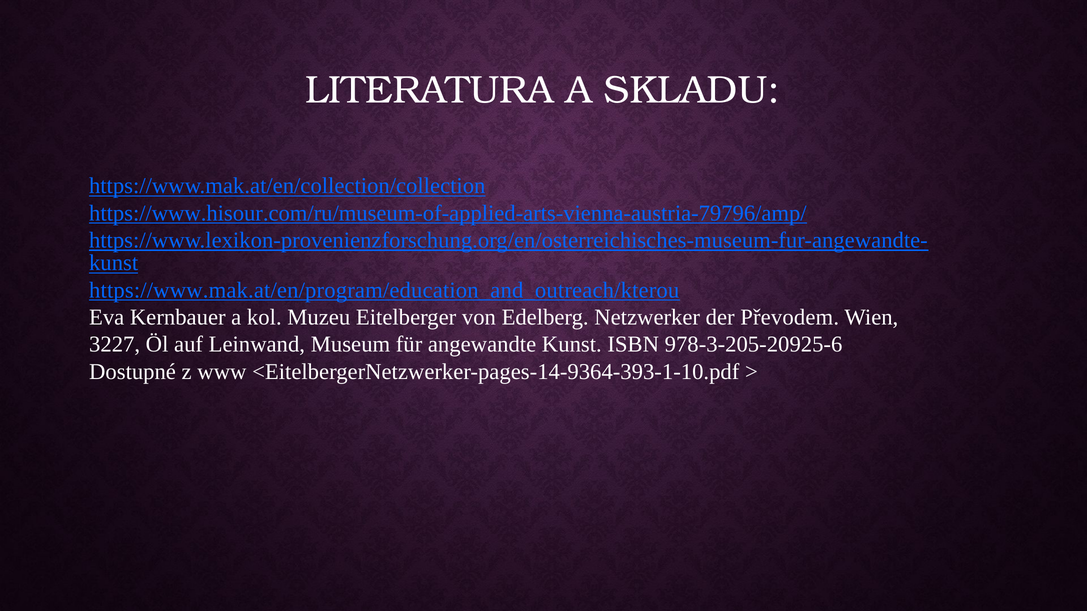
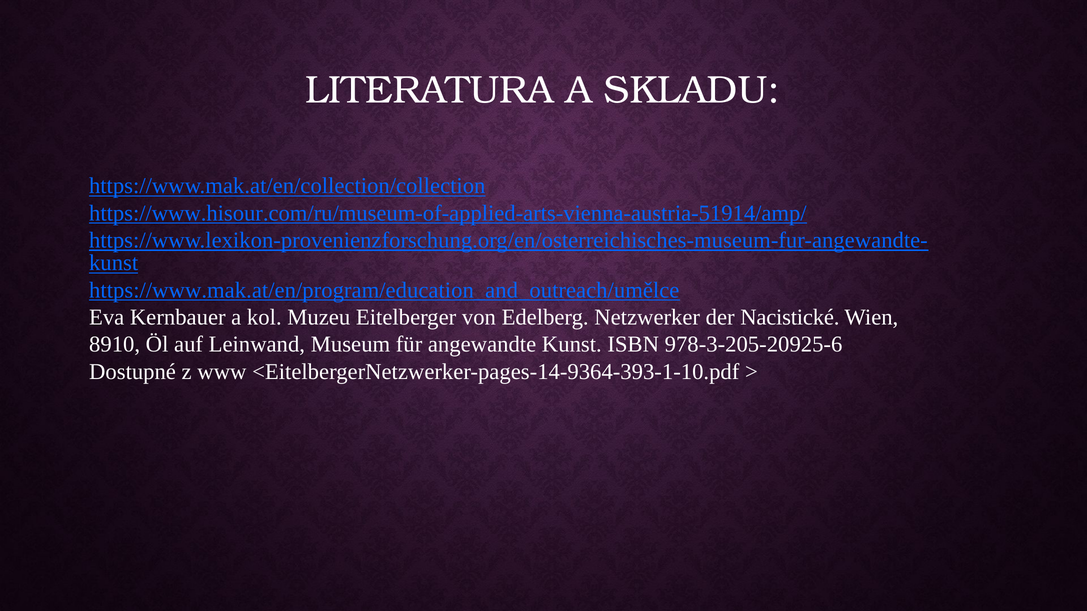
https://www.hisour.com/ru/museum-of-applied-arts-vienna-austria-79796/amp/: https://www.hisour.com/ru/museum-of-applied-arts-vienna-austria-79796/amp/ -> https://www.hisour.com/ru/museum-of-applied-arts-vienna-austria-51914/amp/
https://www.mak.at/en/program/education_and_outreach/kterou: https://www.mak.at/en/program/education_and_outreach/kterou -> https://www.mak.at/en/program/education_and_outreach/umělce
Převodem: Převodem -> Nacistické
3227: 3227 -> 8910
